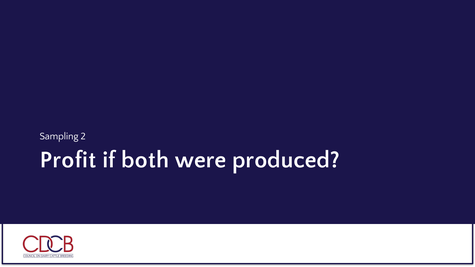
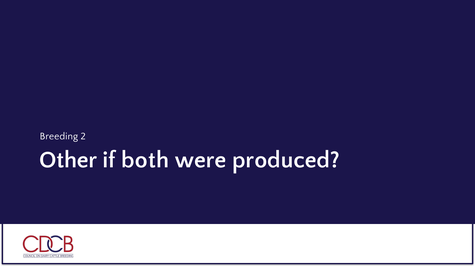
Sampling: Sampling -> Breeding
Profit: Profit -> Other
